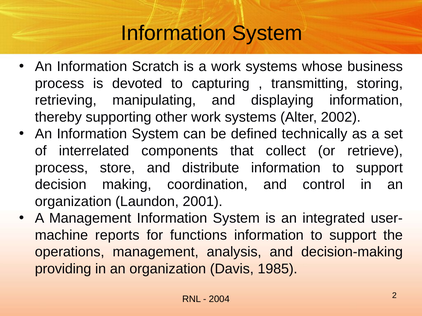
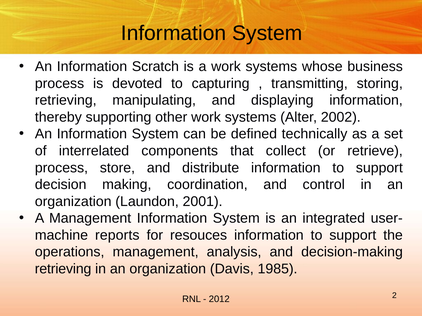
functions: functions -> resouces
providing at (63, 269): providing -> retrieving
2004: 2004 -> 2012
